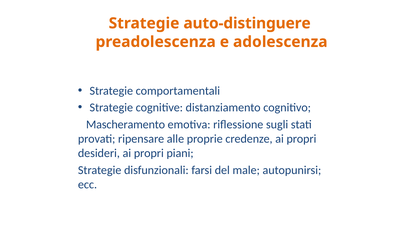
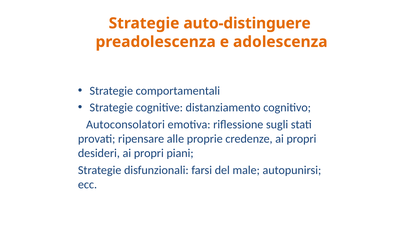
Mascheramento: Mascheramento -> Autoconsolatori
